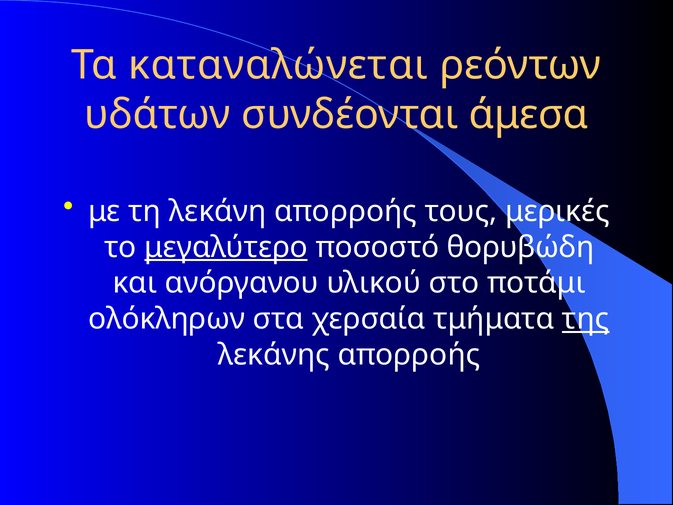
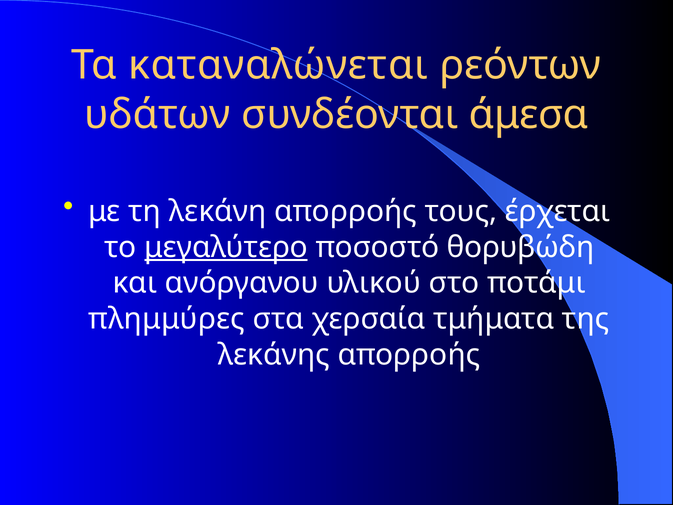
μερικές: μερικές -> έρχεται
ολόκληρων: ολόκληρων -> πλημμύρες
της underline: present -> none
